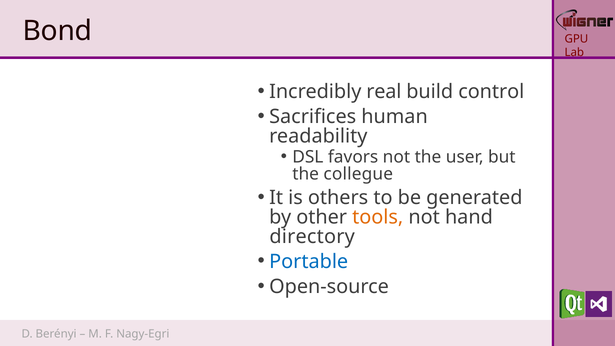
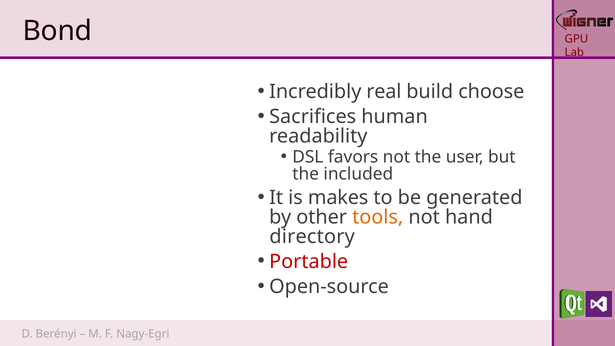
control: control -> choose
collegue: collegue -> included
others: others -> makes
Portable colour: blue -> red
